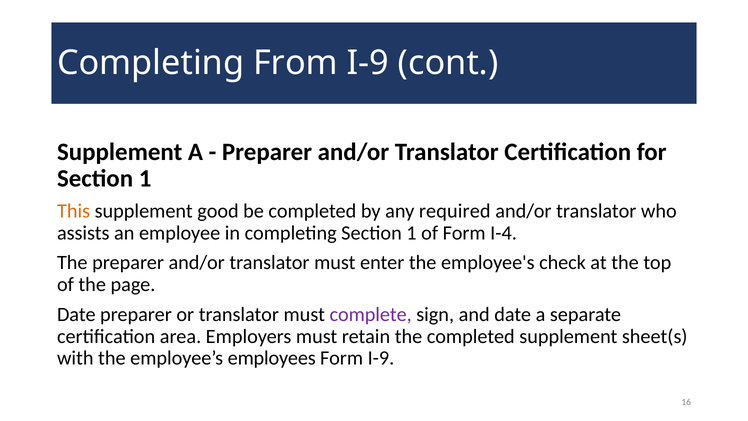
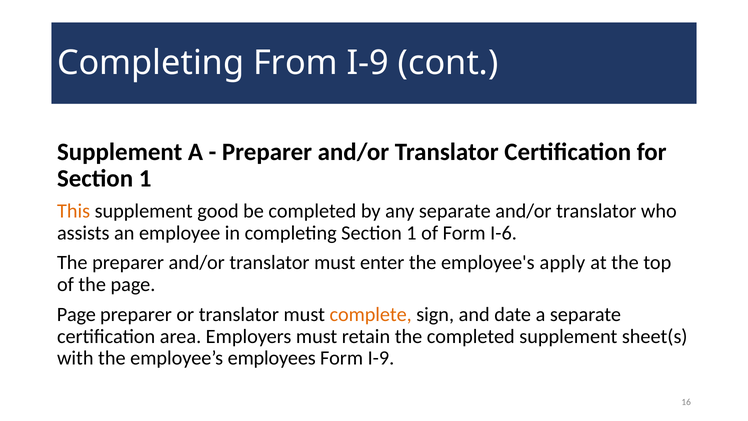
any required: required -> separate
I-4: I-4 -> I-6
check: check -> apply
Date at (76, 314): Date -> Page
complete colour: purple -> orange
